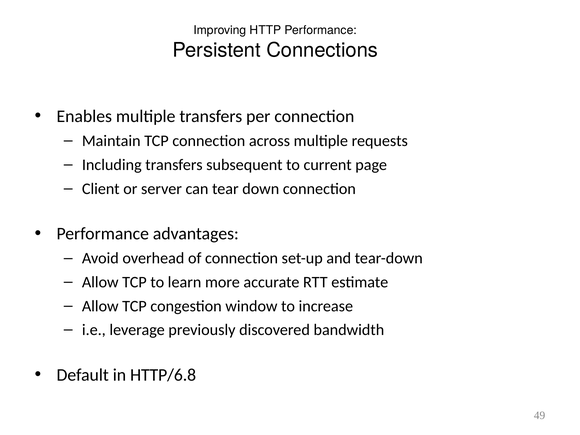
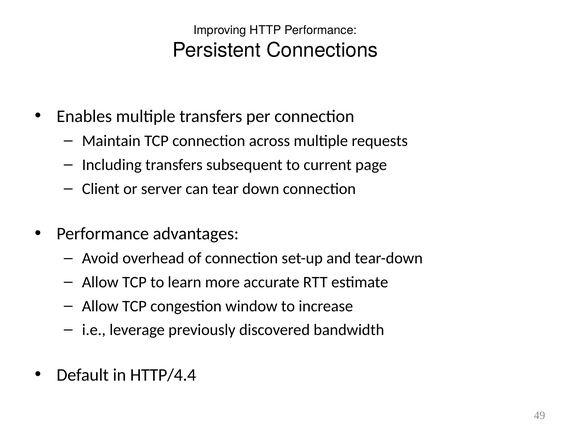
HTTP/6.8: HTTP/6.8 -> HTTP/4.4
